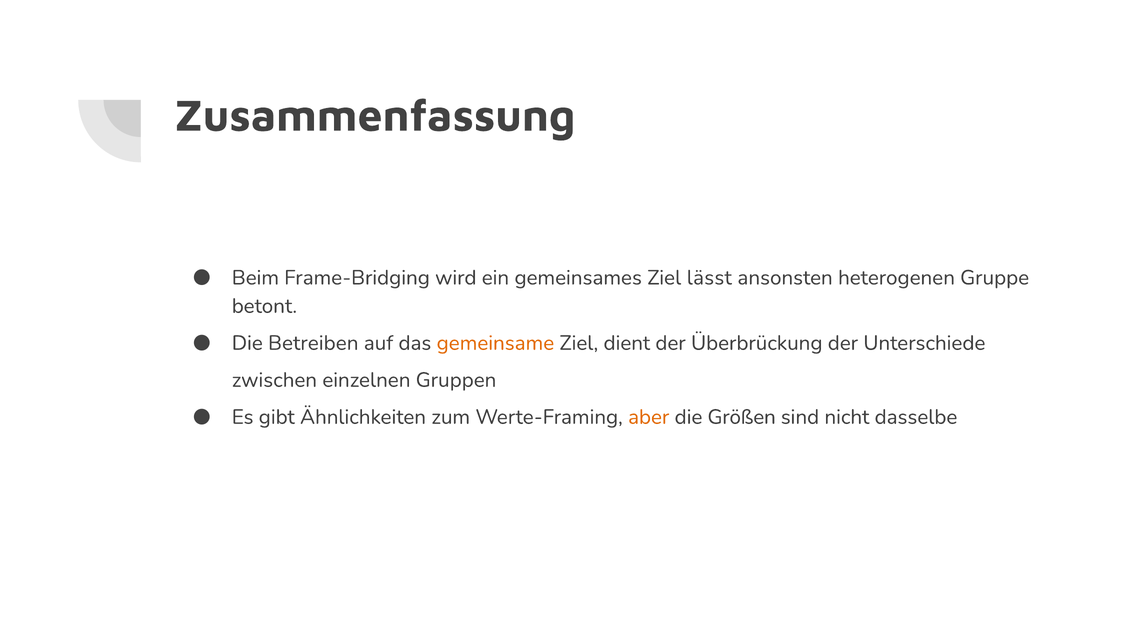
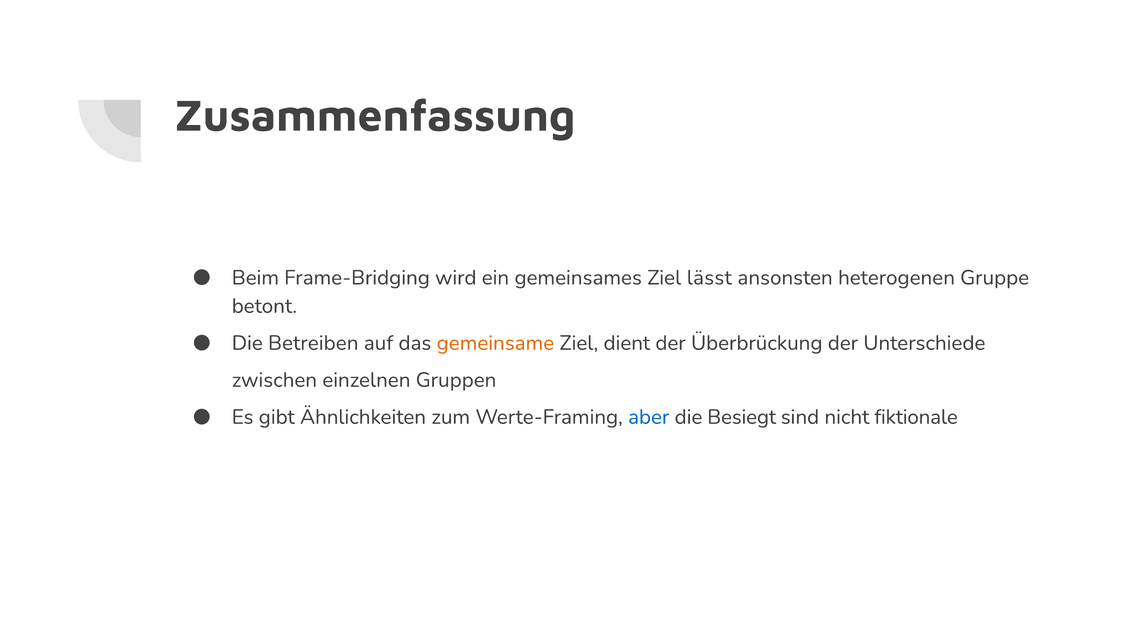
aber colour: orange -> blue
Größen: Größen -> Besiegt
dasselbe: dasselbe -> fiktionale
